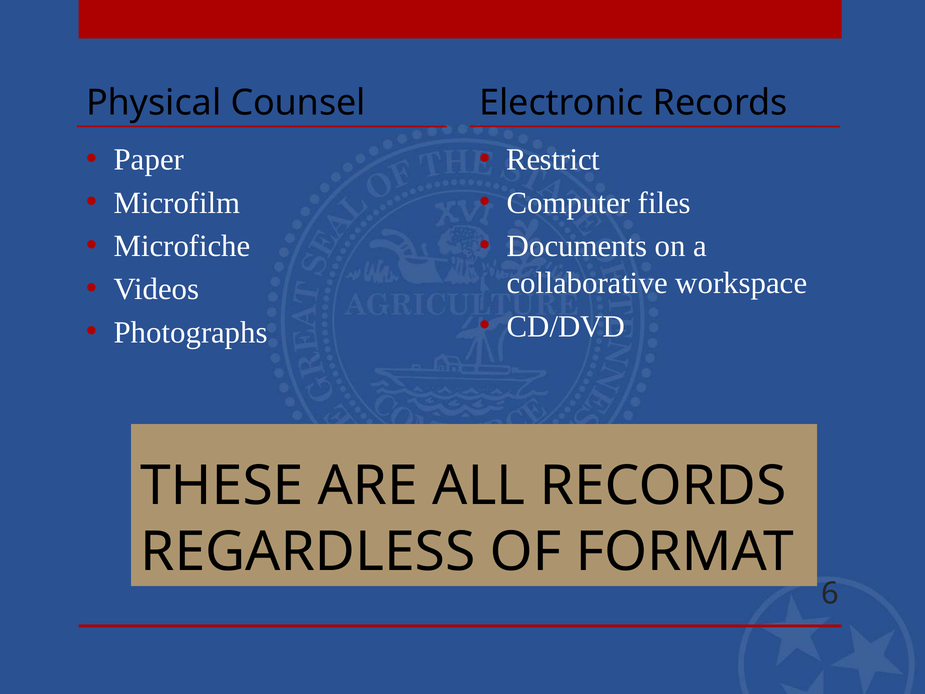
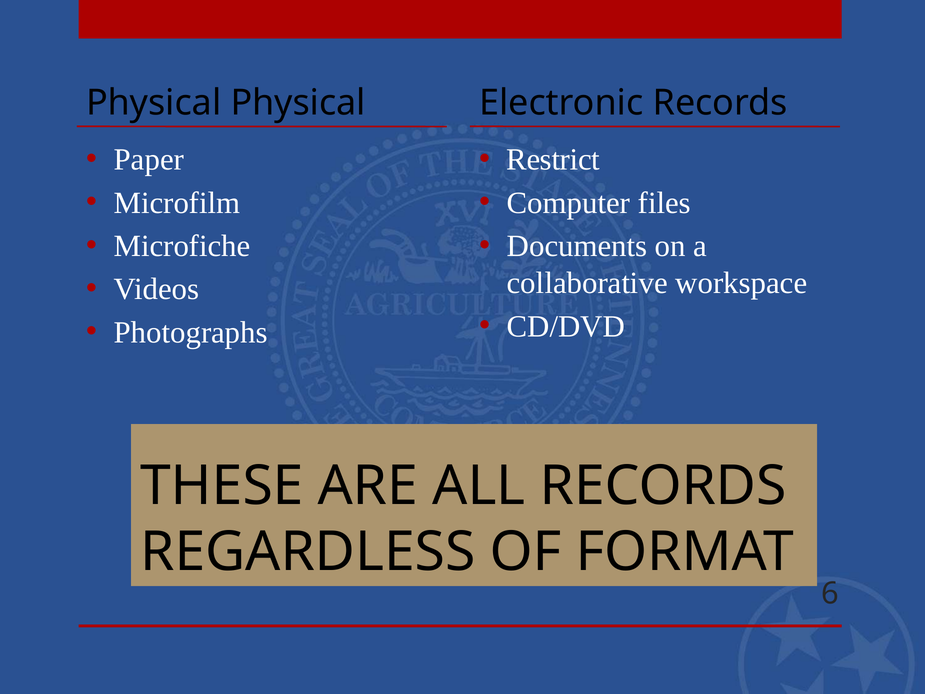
Physical Counsel: Counsel -> Physical
